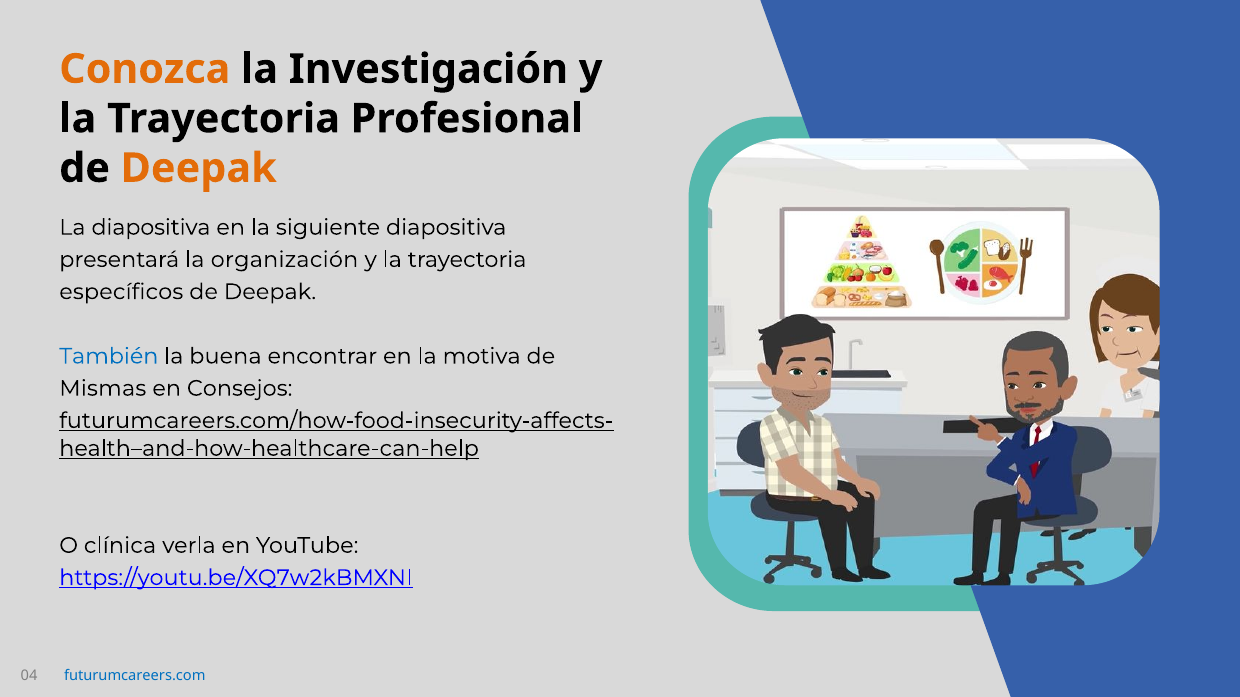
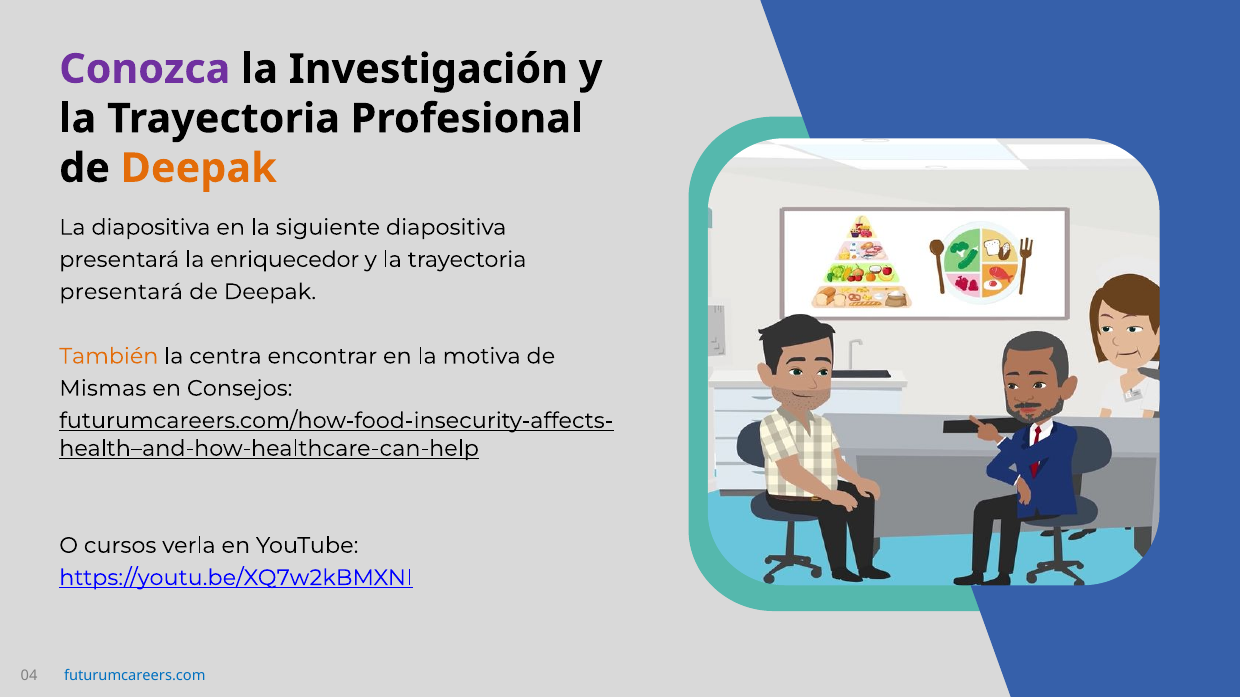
Conozca colour: orange -> purple
organización: organización -> enriquecedor
específicos at (121, 292): específicos -> presentará
También colour: blue -> orange
buena: buena -> centra
clínica: clínica -> cursos
